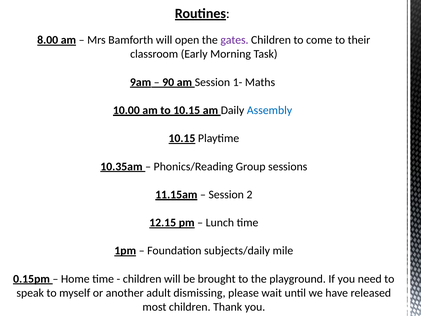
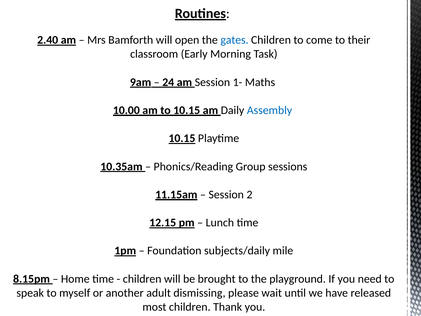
8.00: 8.00 -> 2.40
gates colour: purple -> blue
90: 90 -> 24
0.15pm: 0.15pm -> 8.15pm
